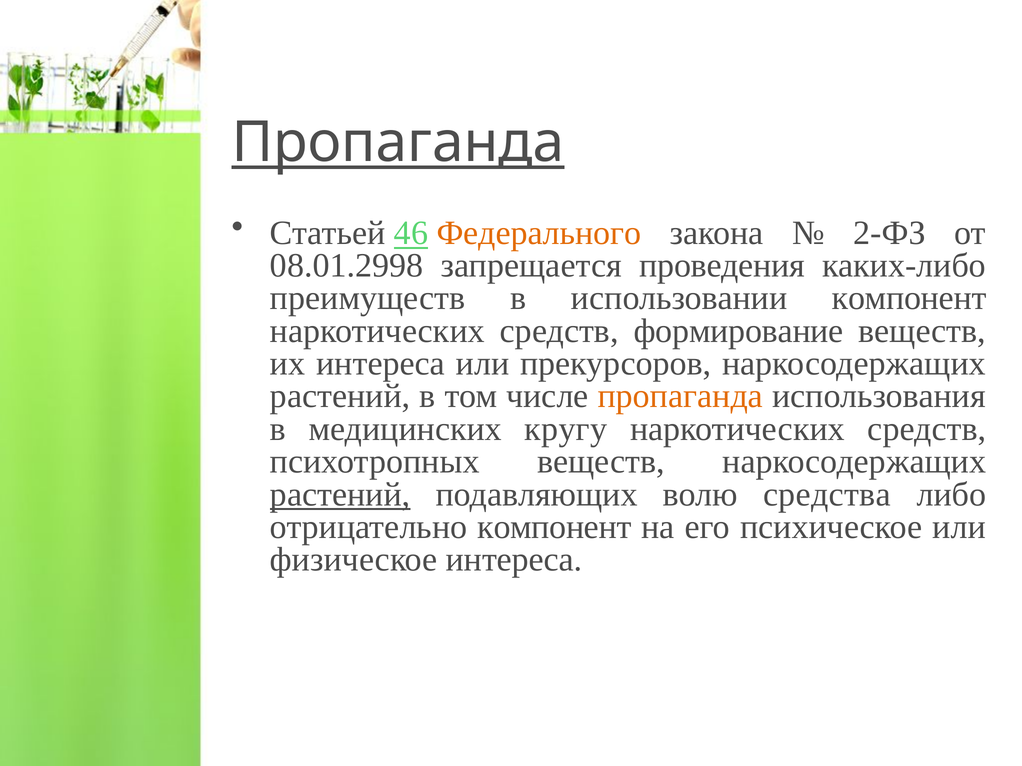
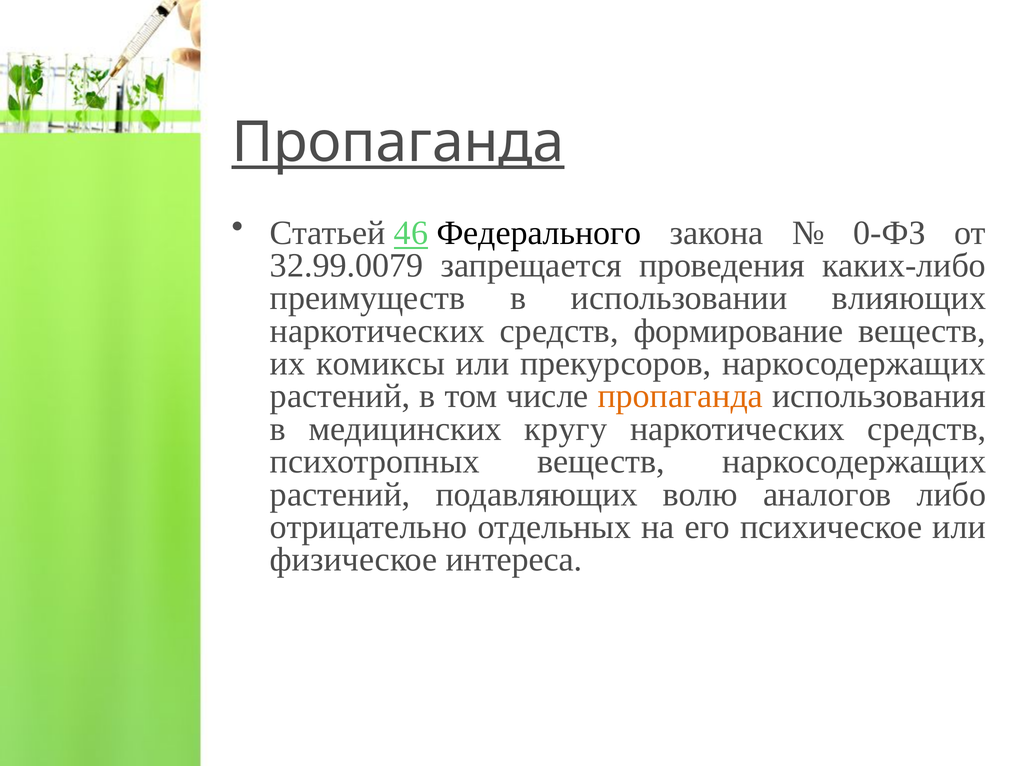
Федерального colour: orange -> black
2-ФЗ: 2-ФЗ -> 0-ФЗ
08.01.2998: 08.01.2998 -> 32.99.0079
использовании компонент: компонент -> влияющих
их интереса: интереса -> комиксы
растений at (340, 495) underline: present -> none
средства: средства -> аналогов
отрицательно компонент: компонент -> отдельных
